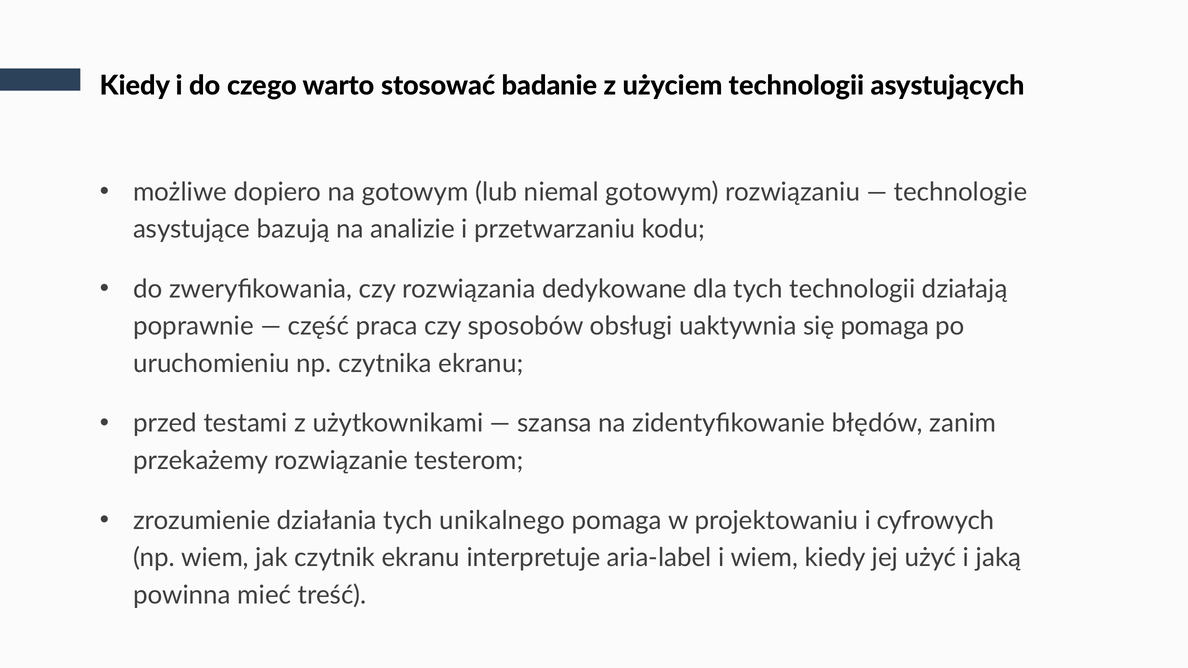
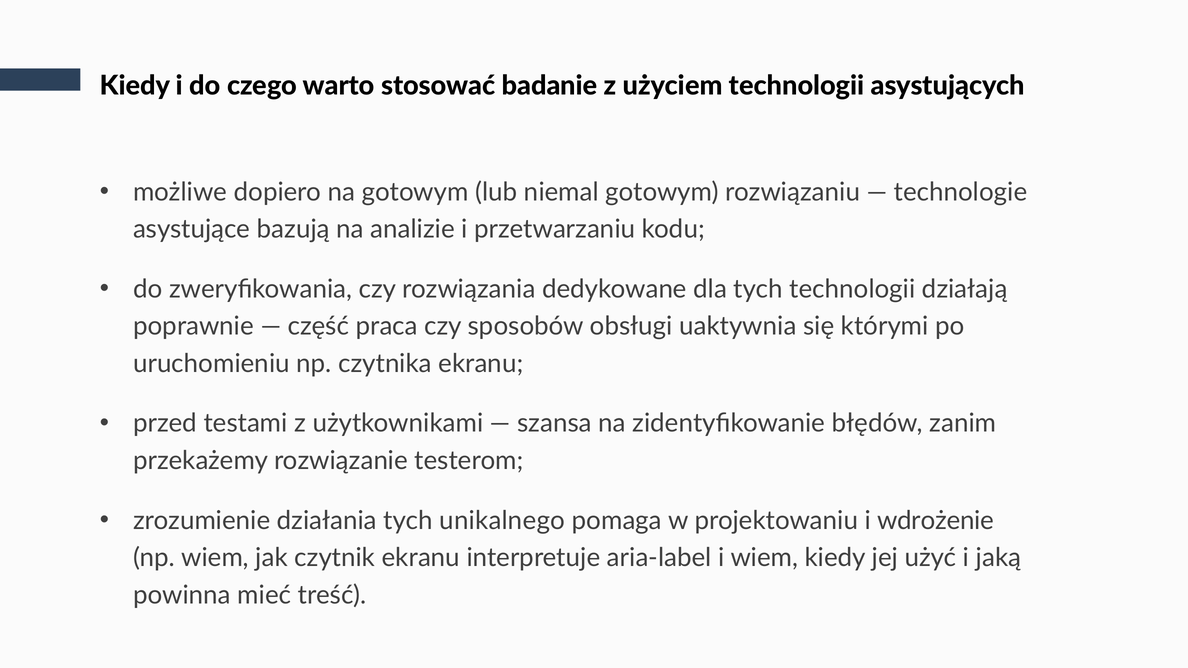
się pomaga: pomaga -> którymi
cyfrowych: cyfrowych -> wdrożenie
